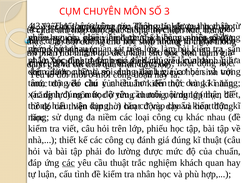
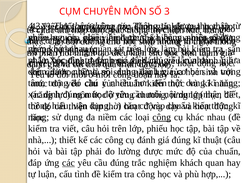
công at (162, 117) underline: none -> present
cầu thuật: thuật -> đúng
tra nhân: nhân -> công
